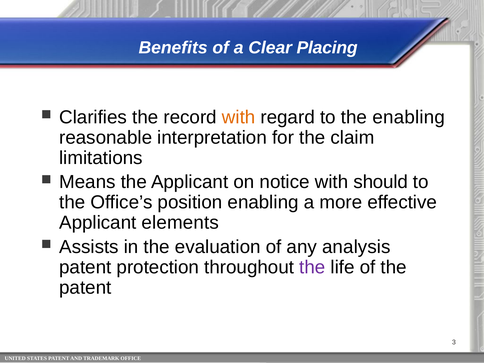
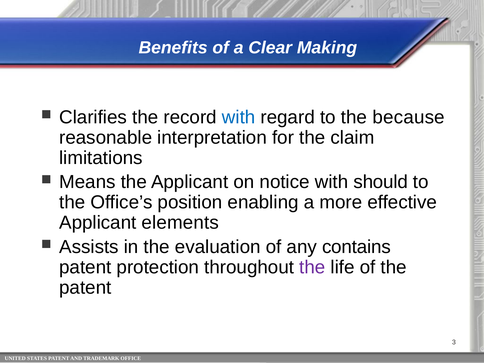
Placing: Placing -> Making
with at (239, 117) colour: orange -> blue
the enabling: enabling -> because
analysis: analysis -> contains
